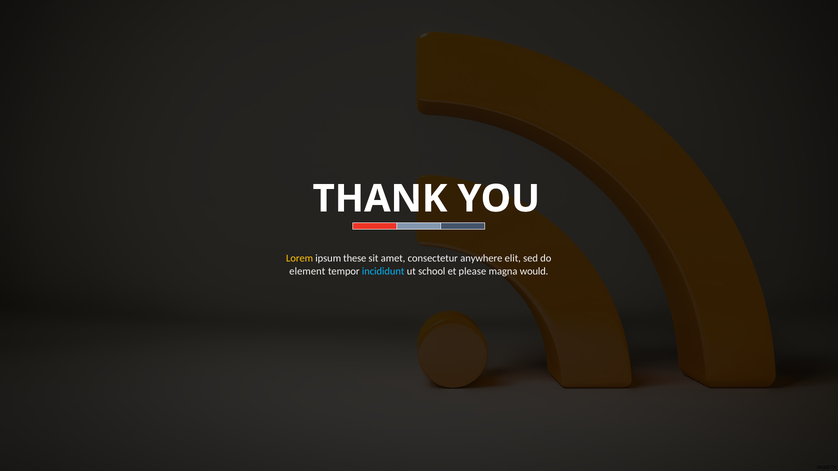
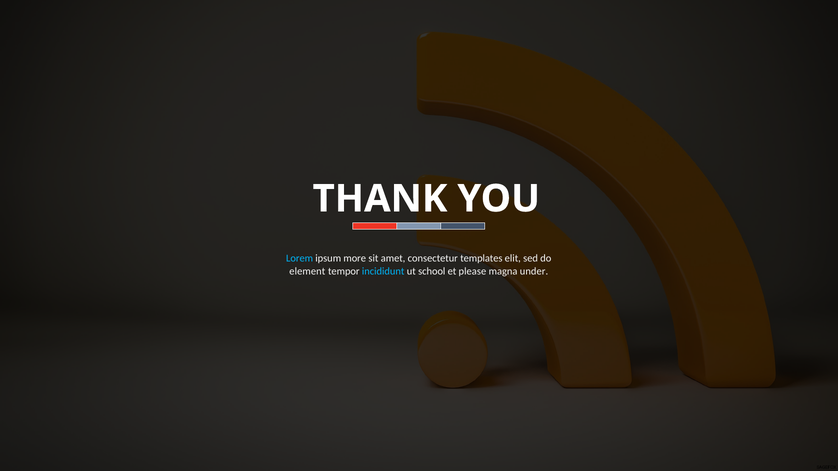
Lorem colour: yellow -> light blue
these: these -> more
anywhere: anywhere -> templates
would: would -> under
